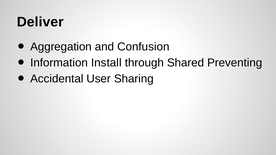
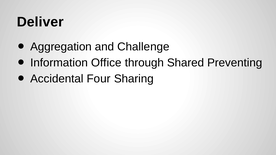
Confusion: Confusion -> Challenge
Install: Install -> Office
User: User -> Four
